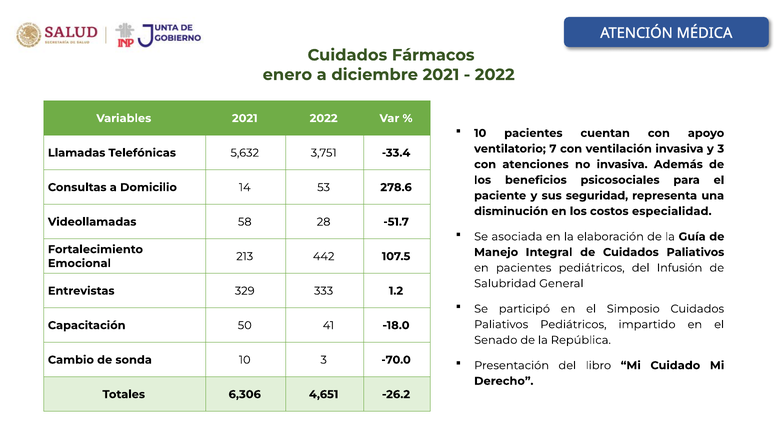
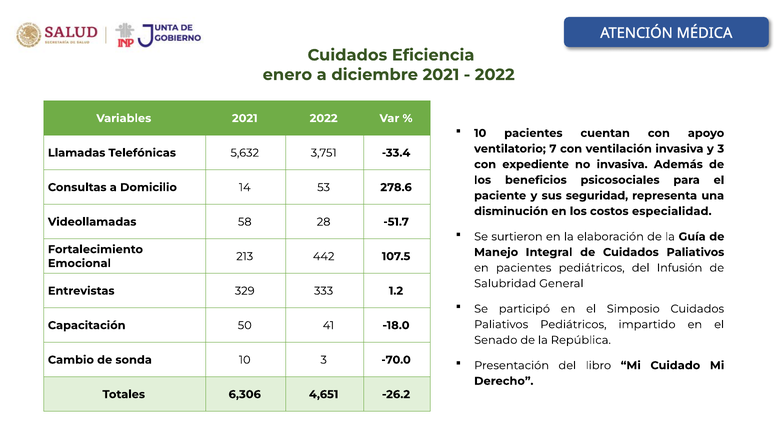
Fármacos: Fármacos -> Eficiencia
atenciones: atenciones -> expediente
asociada: asociada -> surtieron
